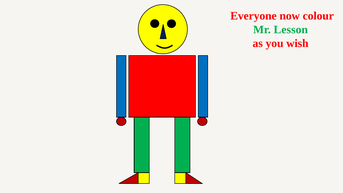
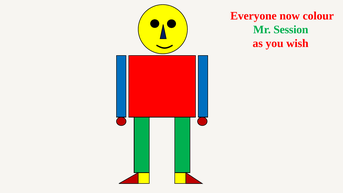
Lesson: Lesson -> Session
